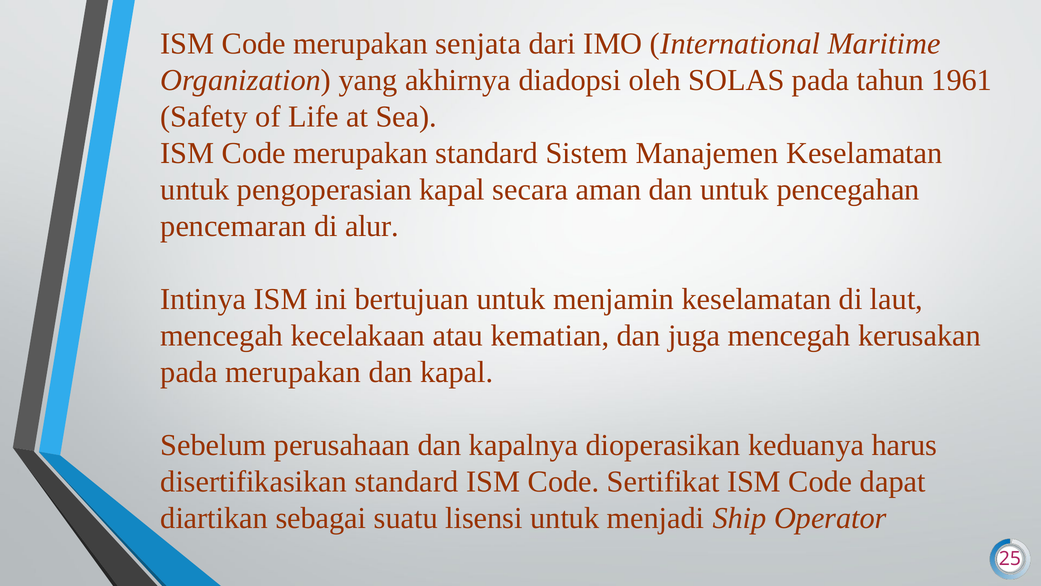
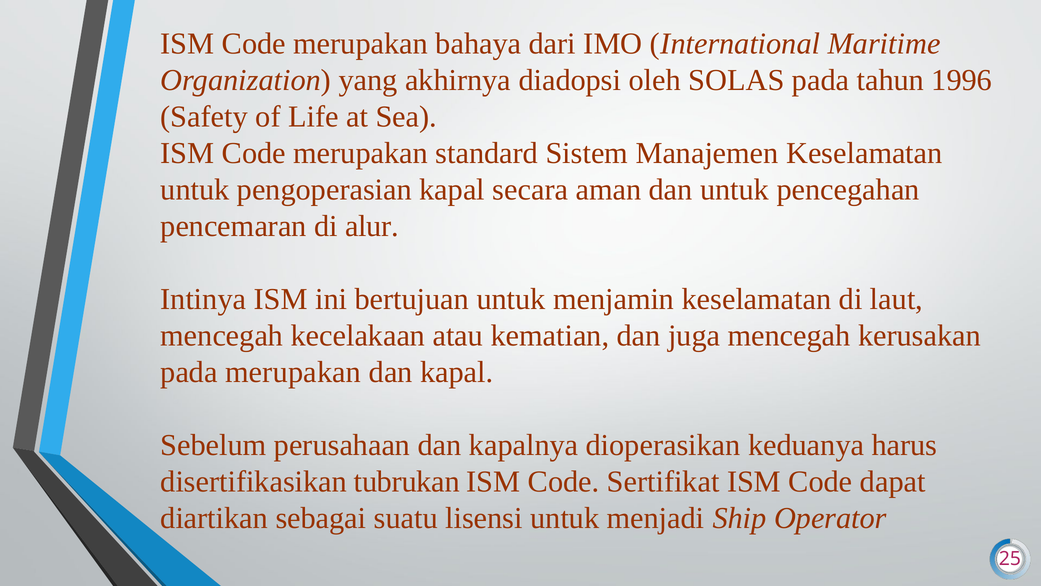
senjata: senjata -> bahaya
1961: 1961 -> 1996
disertifikasikan standard: standard -> tubrukan
